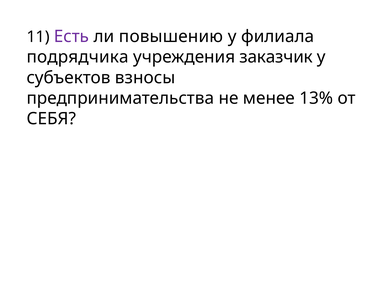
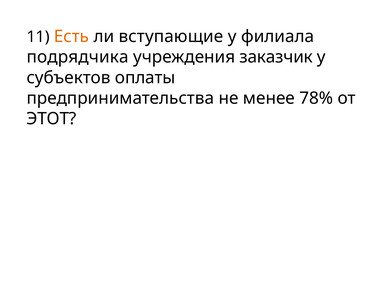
Есть colour: purple -> orange
повышению: повышению -> вступающие
взносы: взносы -> оплаты
13%: 13% -> 78%
СЕБЯ: СЕБЯ -> ЭТОТ
